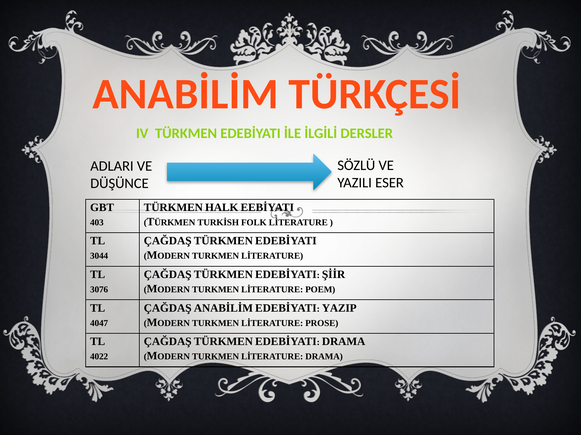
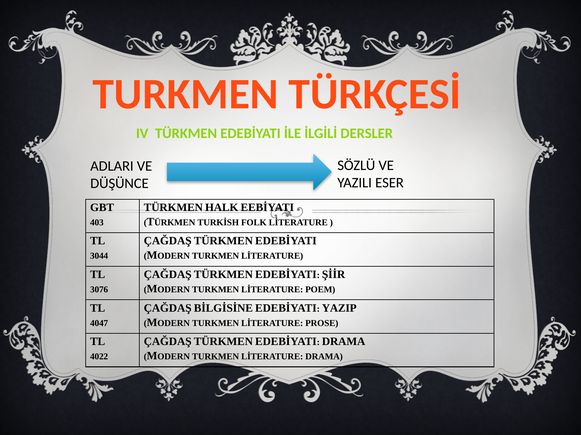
ANABİLİM at (185, 94): ANABİLİM -> TURKMEN
ÇAĞDAŞ ANABİLİM: ANABİLİM -> BİLGİSİNE
